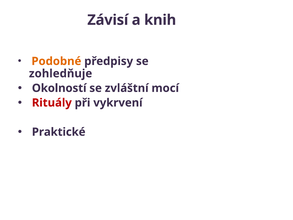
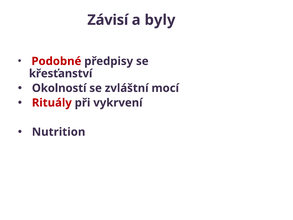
knih: knih -> byly
Podobné colour: orange -> red
zohledňuje: zohledňuje -> křesťanství
Praktické: Praktické -> Nutrition
